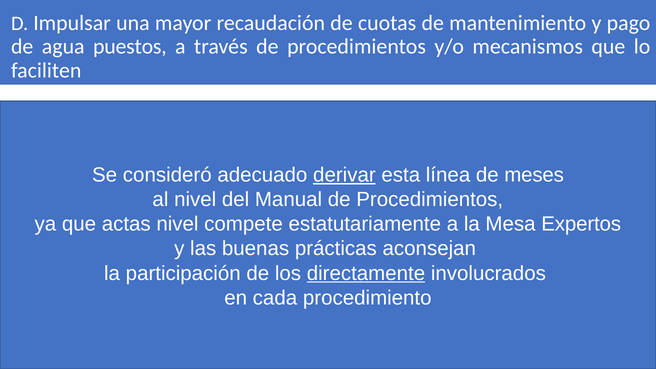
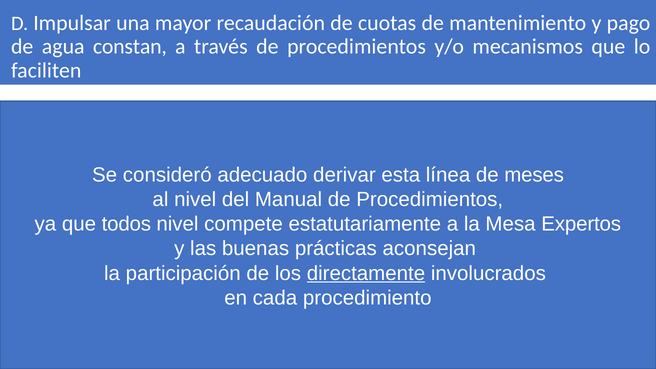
puestos: puestos -> constan
derivar underline: present -> none
actas: actas -> todos
